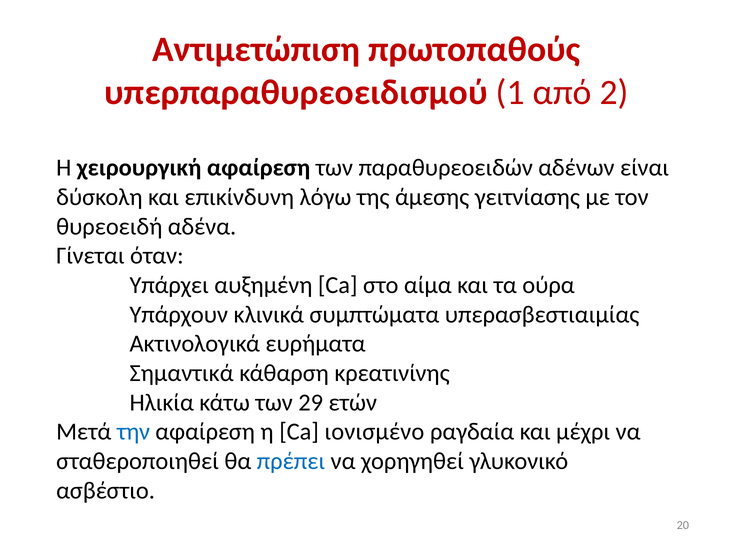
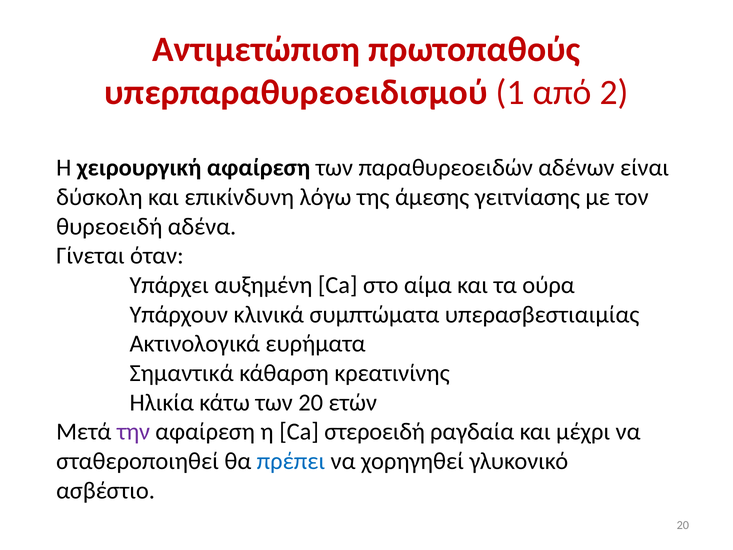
των 29: 29 -> 20
την colour: blue -> purple
ιονισμένο: ιονισμένο -> στεροειδή
